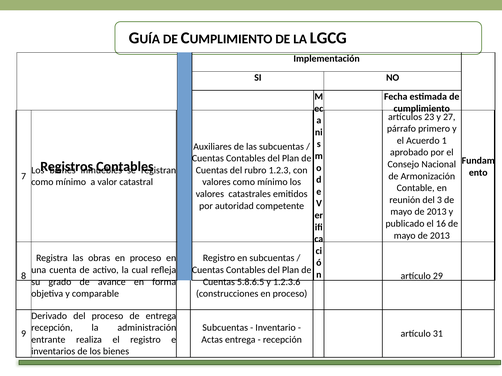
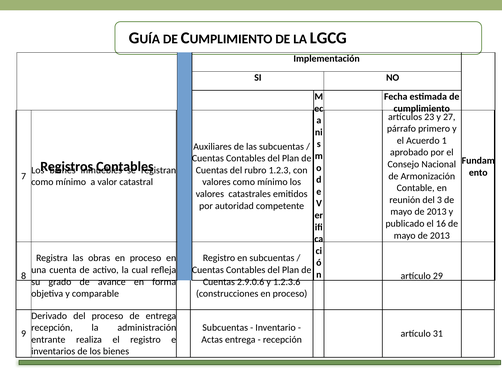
5.8.6.5: 5.8.6.5 -> 2.9.0.6
